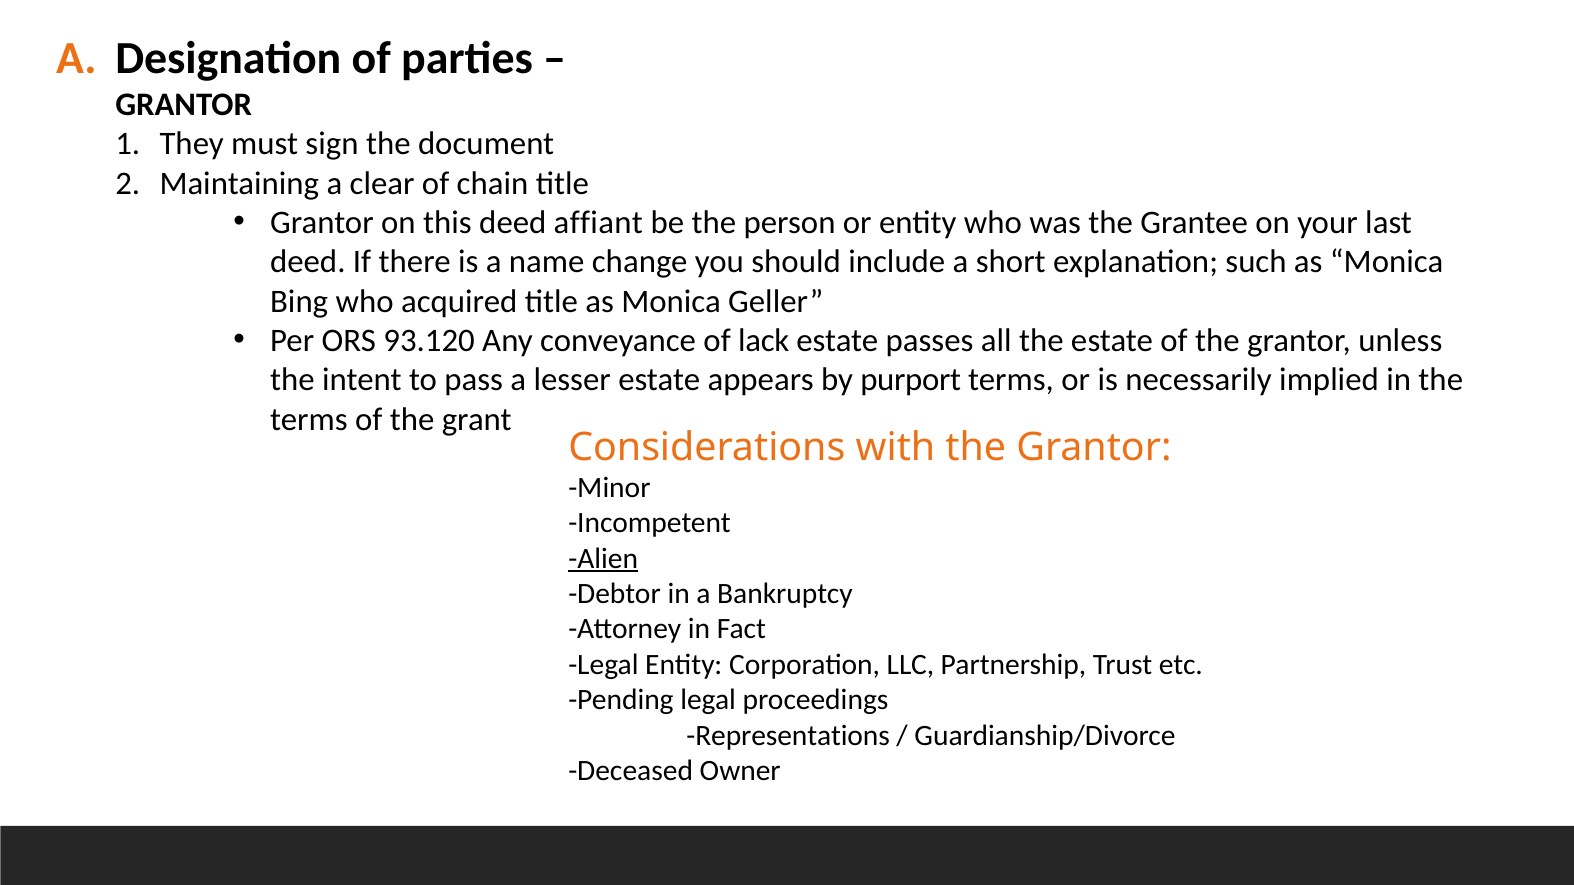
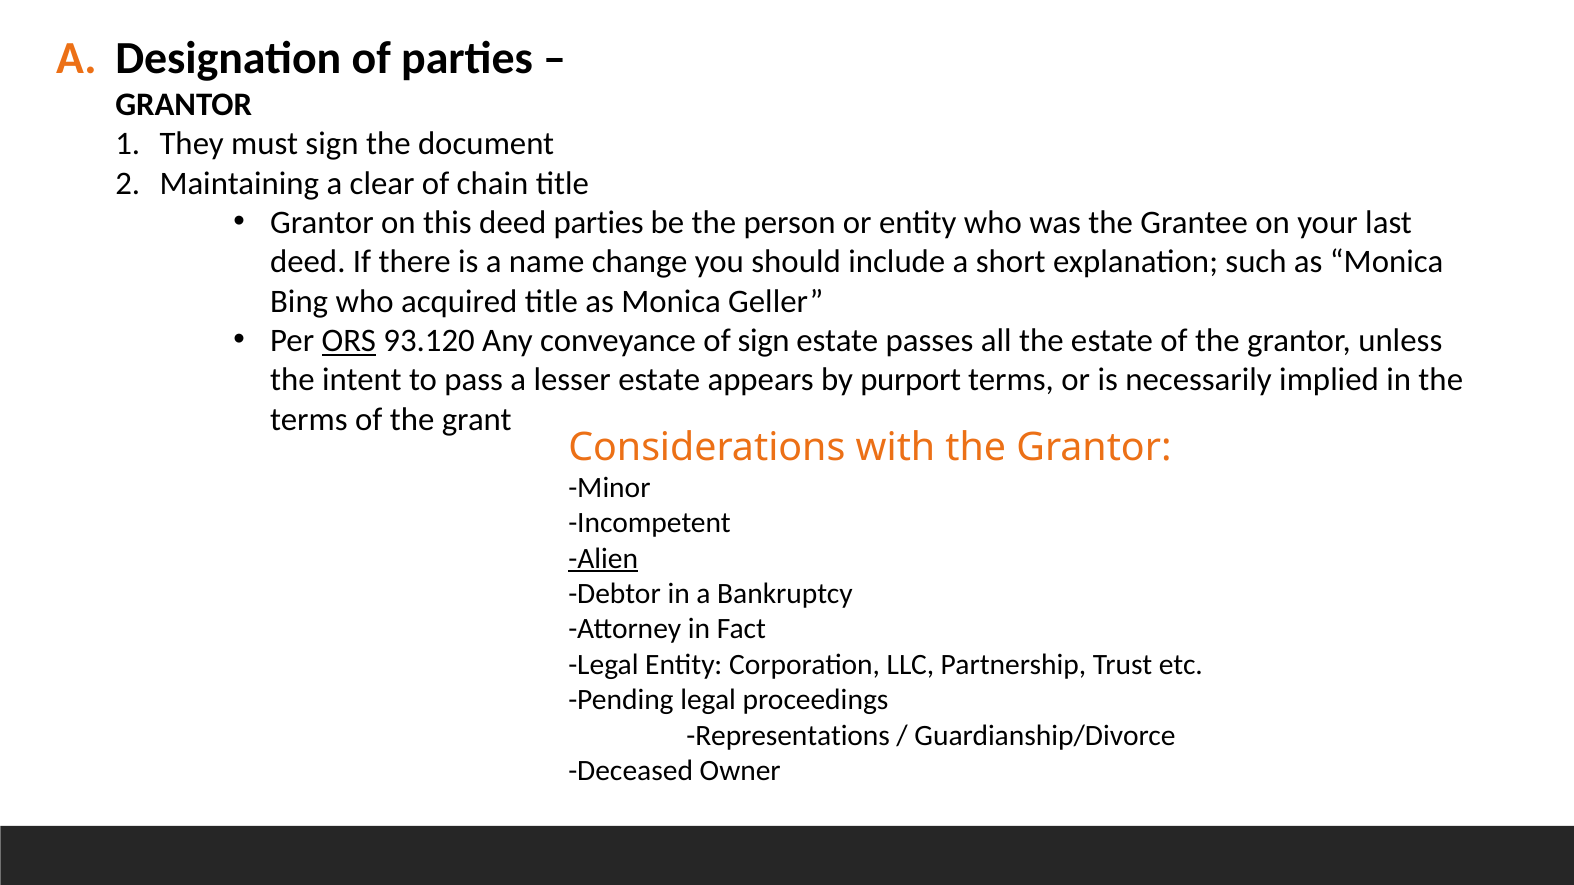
deed affiant: affiant -> parties
ORS underline: none -> present
of lack: lack -> sign
